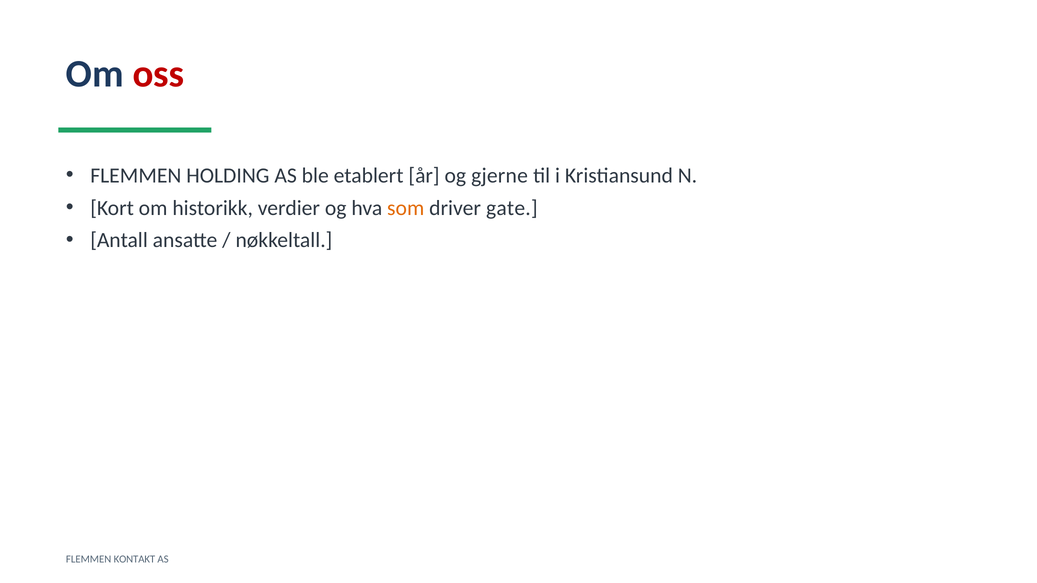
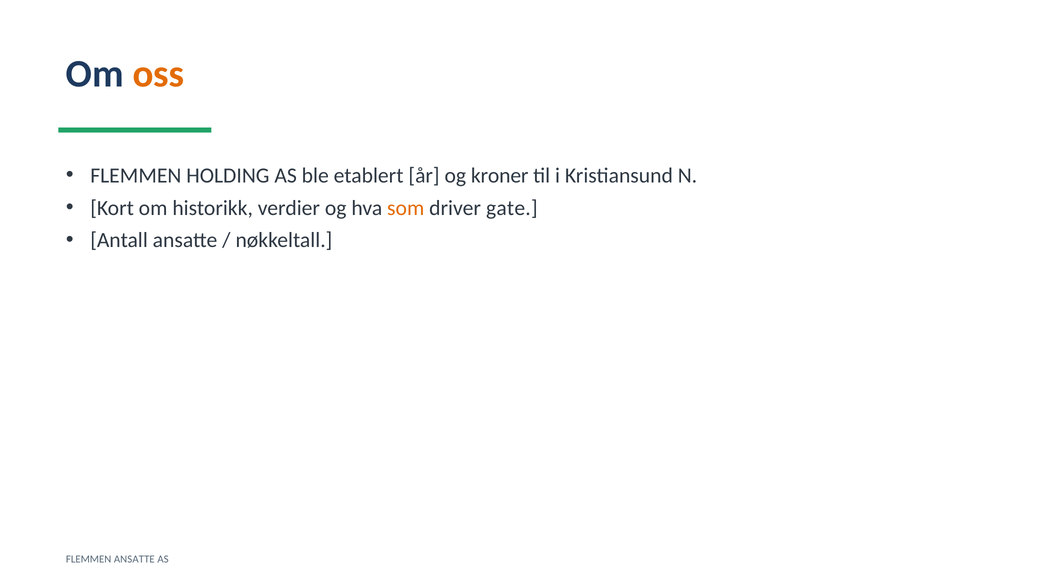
oss colour: red -> orange
gjerne: gjerne -> kroner
FLEMMEN KONTAKT: KONTAKT -> ANSATTE
